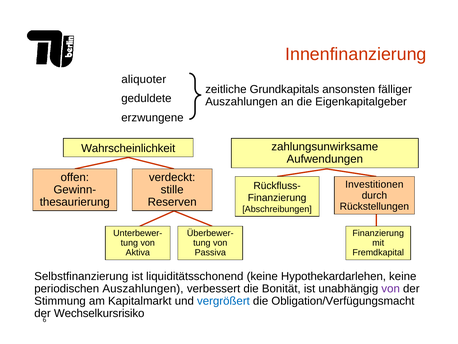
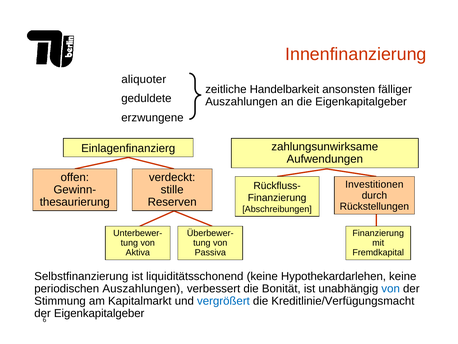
Grundkapitals: Grundkapitals -> Handelbarkeit
Wahrscheinlichkeit: Wahrscheinlichkeit -> Einlagenfinanzierg
von at (391, 288) colour: purple -> blue
Obligation/Verfügungsmacht: Obligation/Verfügungsmacht -> Kreditlinie/Verfügungsmacht
der Wechselkursrisiko: Wechselkursrisiko -> Eigenkapitalgeber
